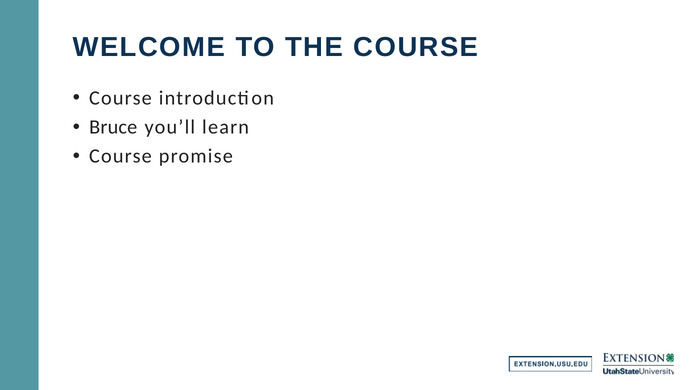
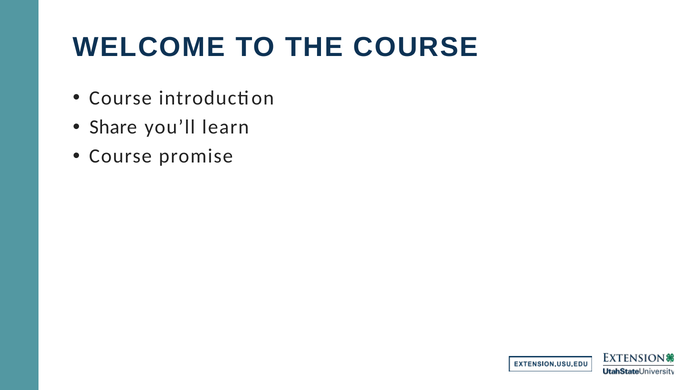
Bruce: Bruce -> Share
